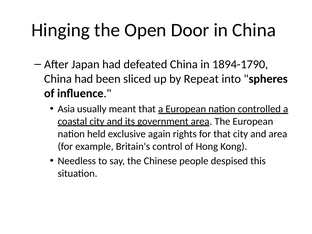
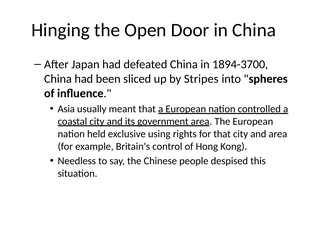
1894-1790: 1894-1790 -> 1894-3700
Repeat: Repeat -> Stripes
again: again -> using
